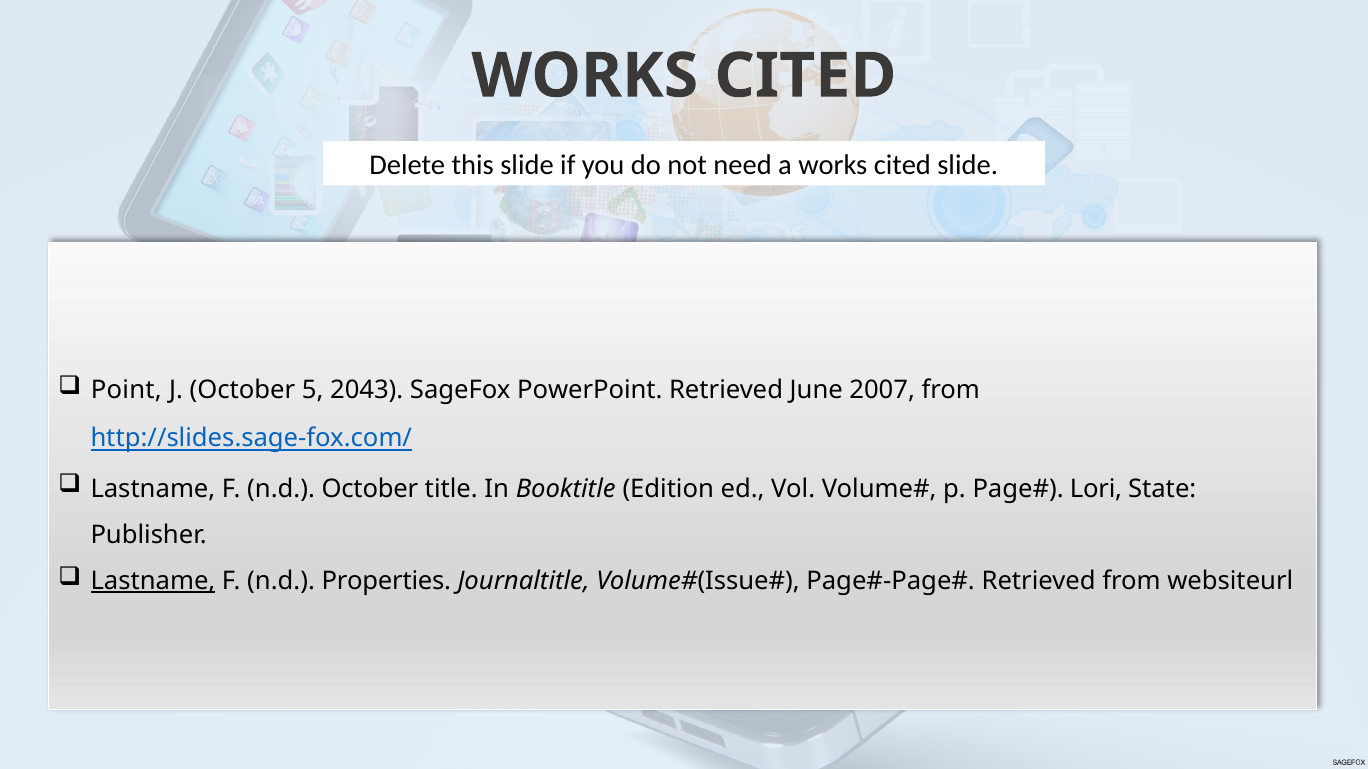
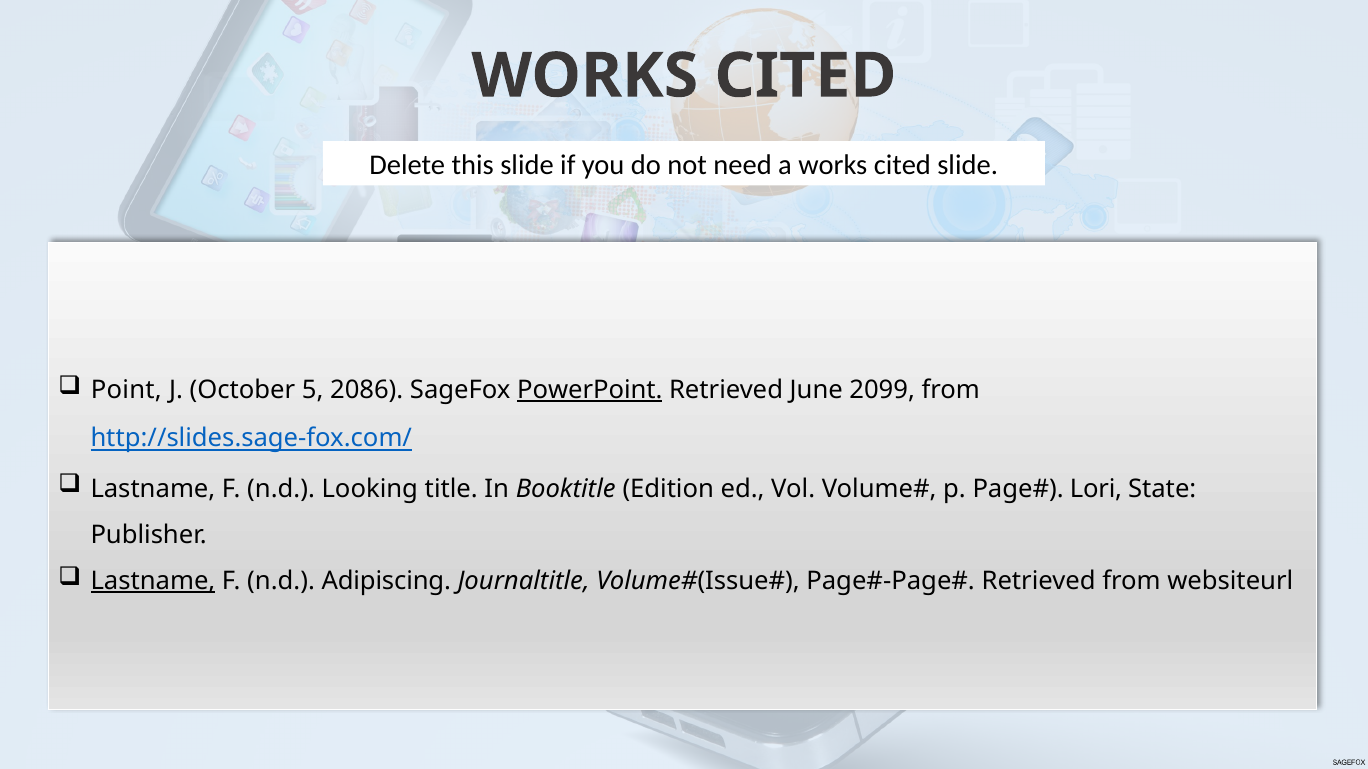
2043: 2043 -> 2086
PowerPoint underline: none -> present
2007: 2007 -> 2099
n.d October: October -> Looking
Properties: Properties -> Adipiscing
